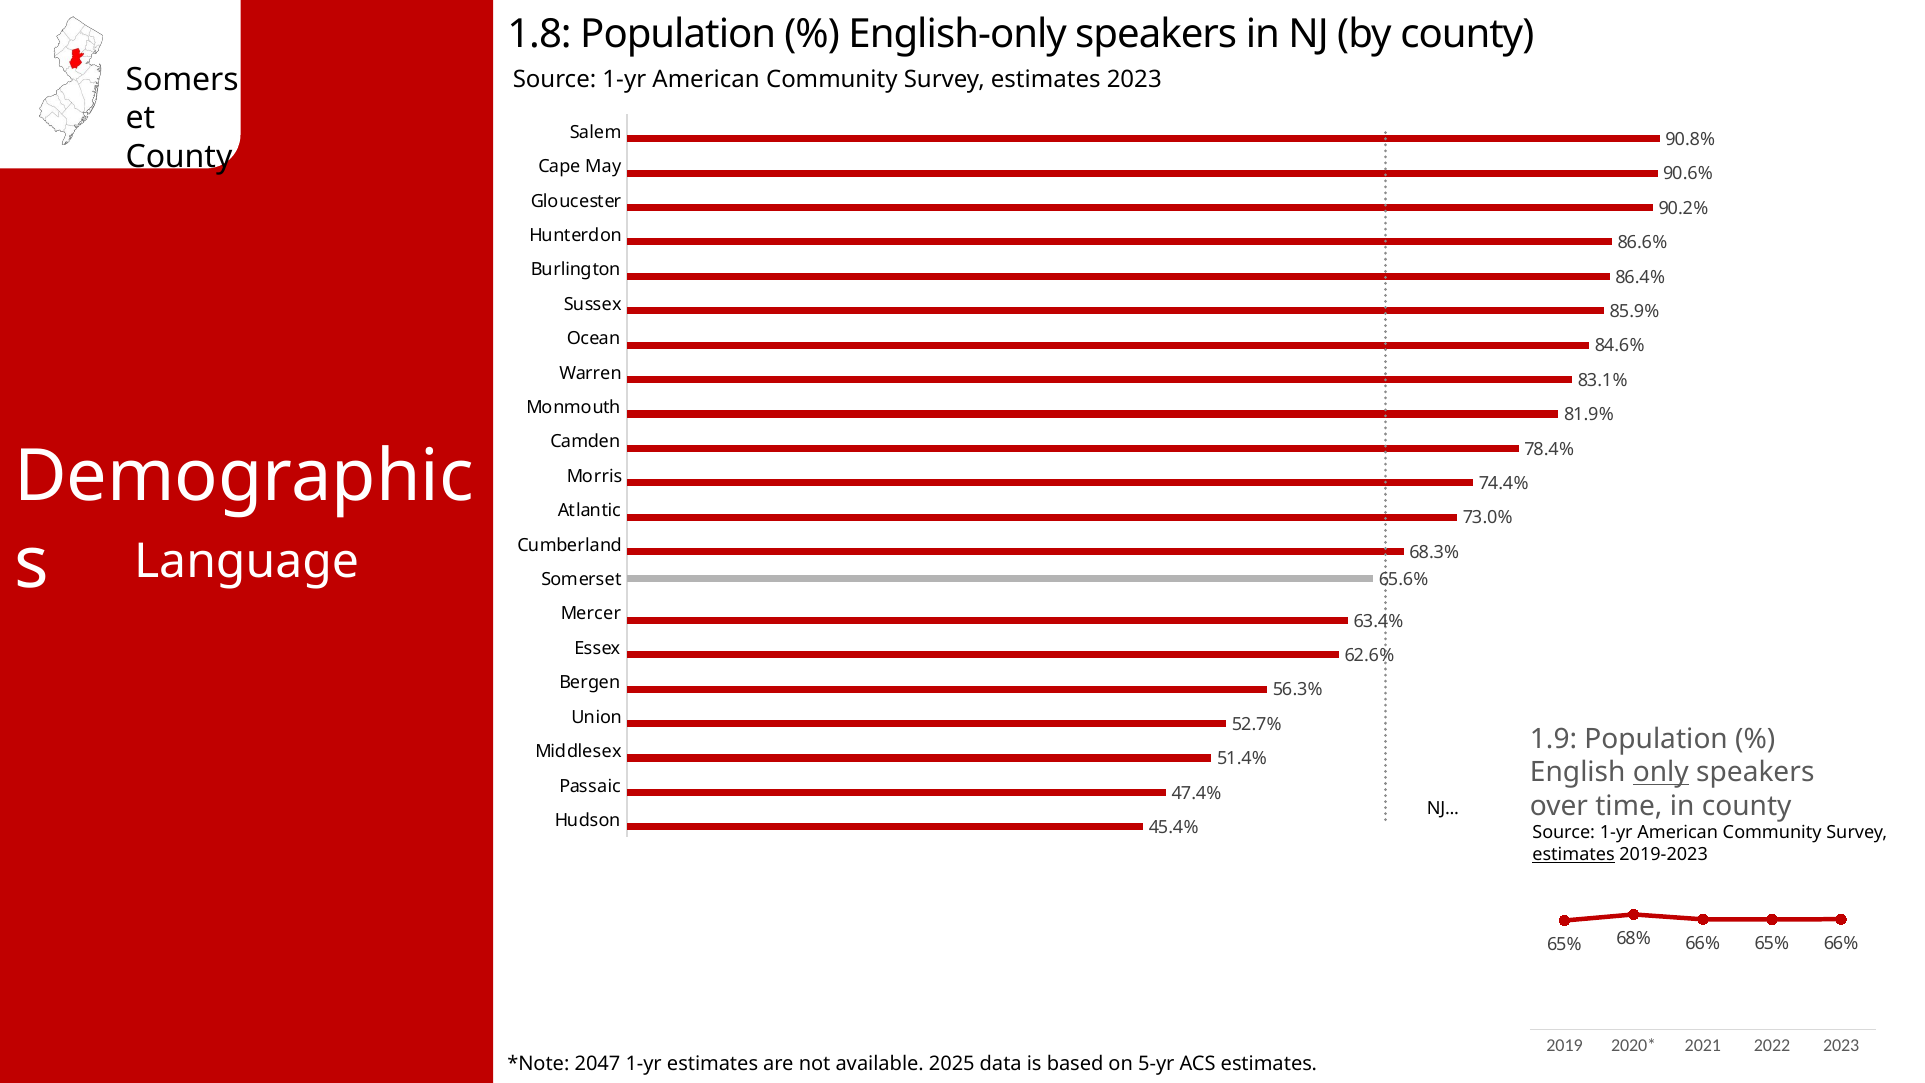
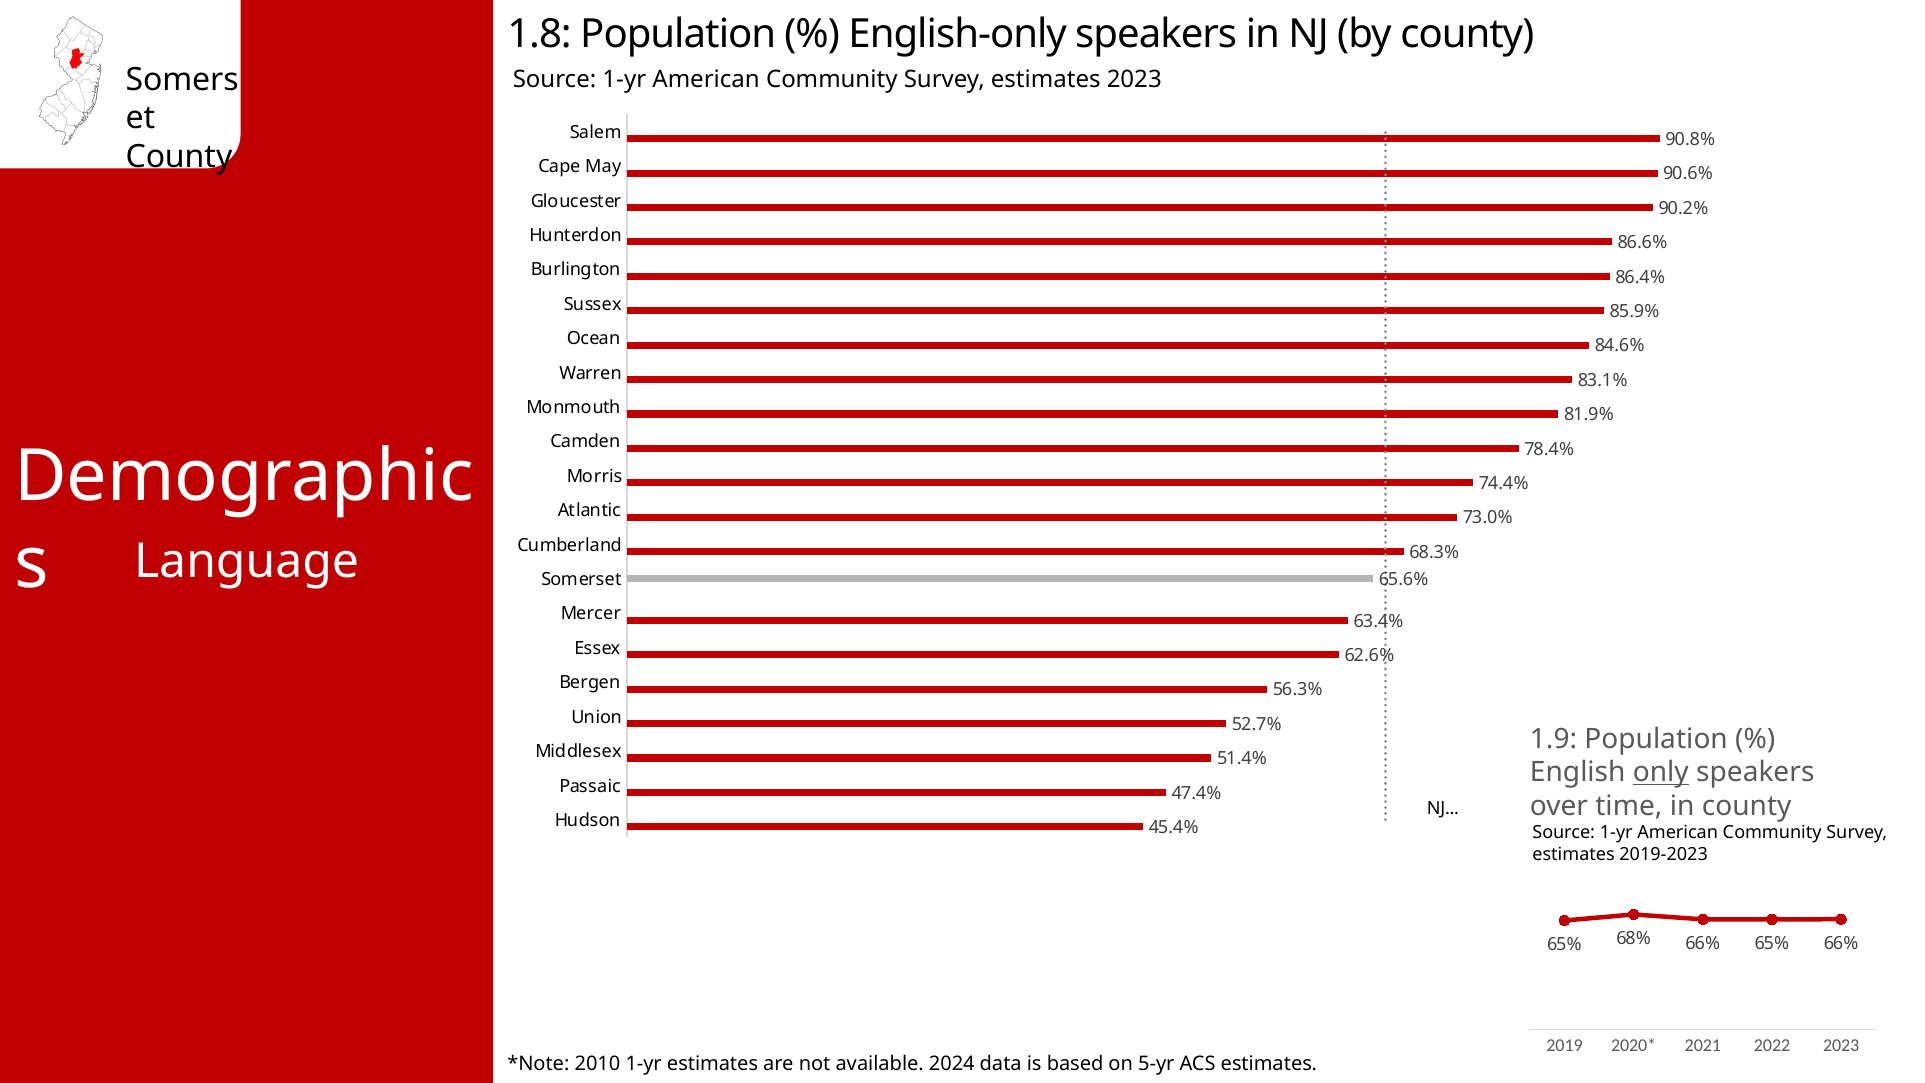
estimates at (1574, 854) underline: present -> none
2047: 2047 -> 2010
2025: 2025 -> 2024
